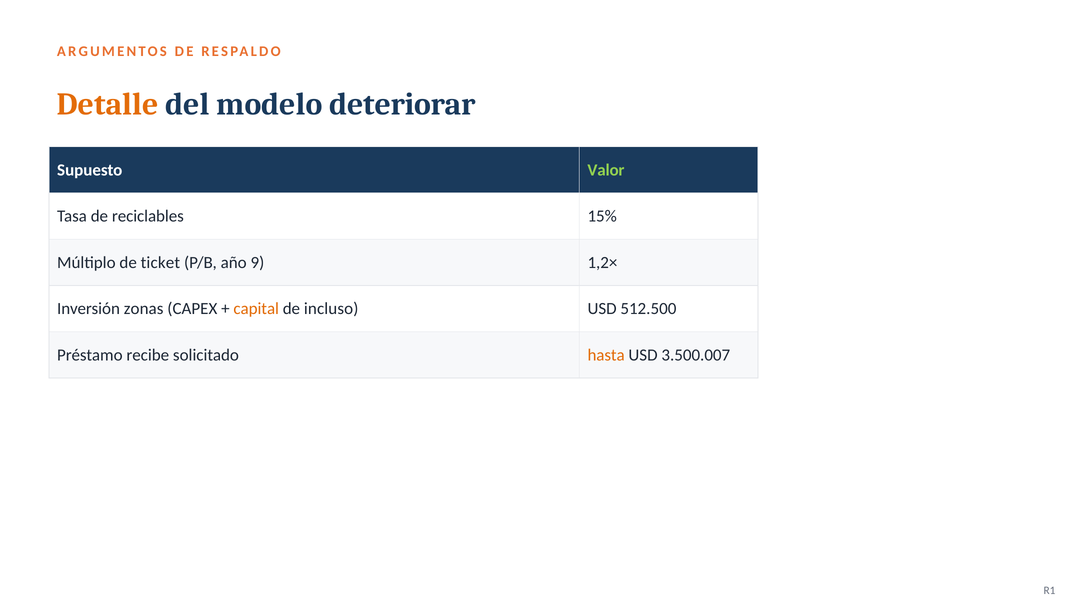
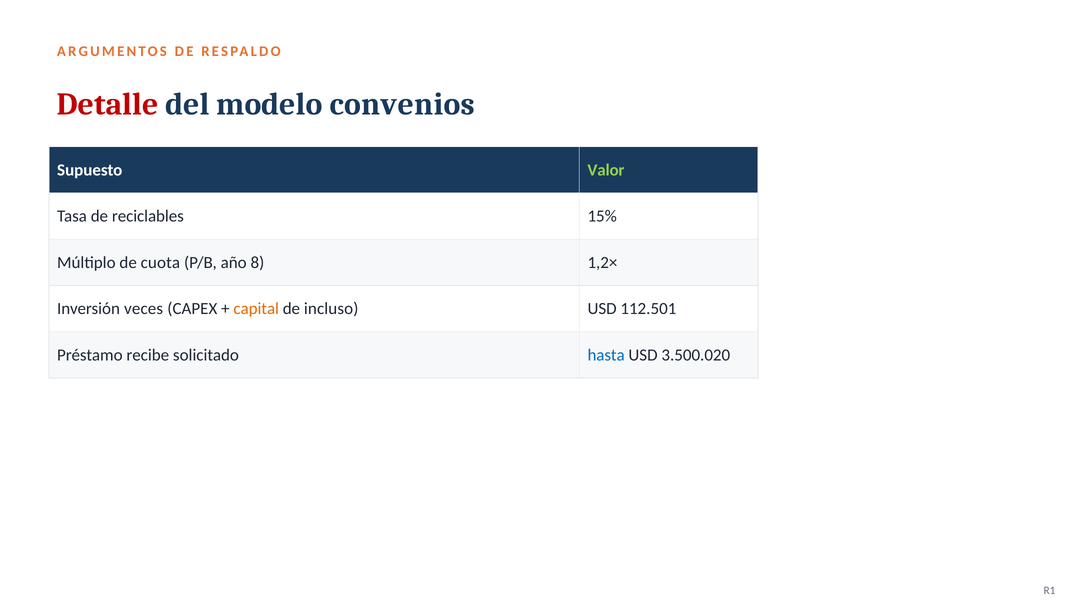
Detalle colour: orange -> red
deteriorar: deteriorar -> convenios
ticket: ticket -> cuota
9: 9 -> 8
zonas: zonas -> veces
512.500: 512.500 -> 112.501
hasta colour: orange -> blue
3.500.007: 3.500.007 -> 3.500.020
